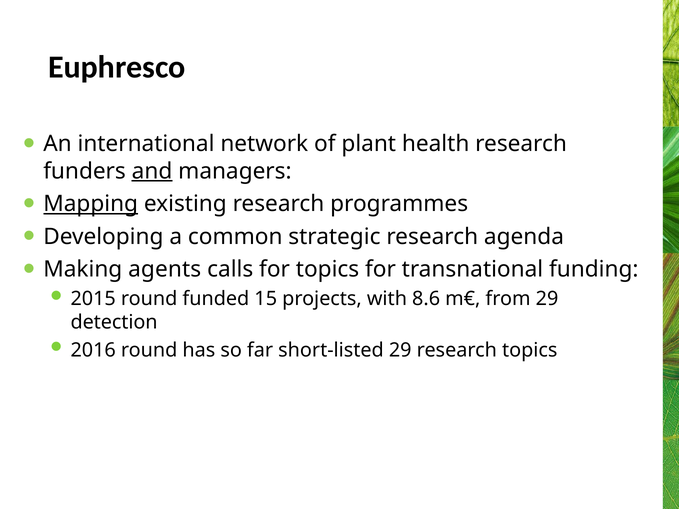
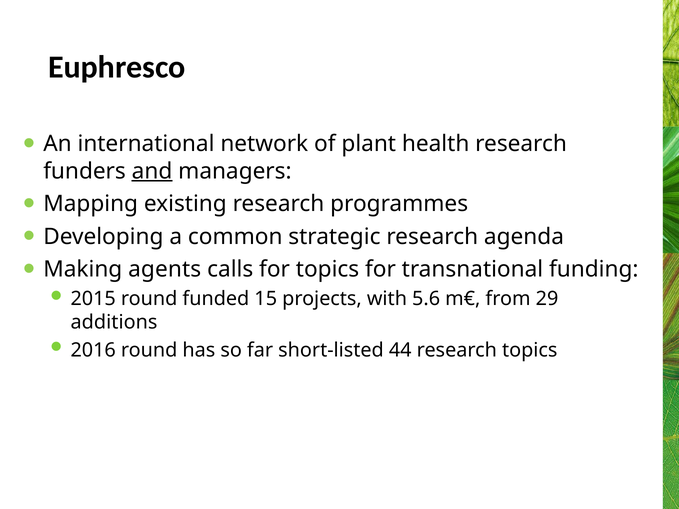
Mapping underline: present -> none
8.6: 8.6 -> 5.6
detection: detection -> additions
short-listed 29: 29 -> 44
